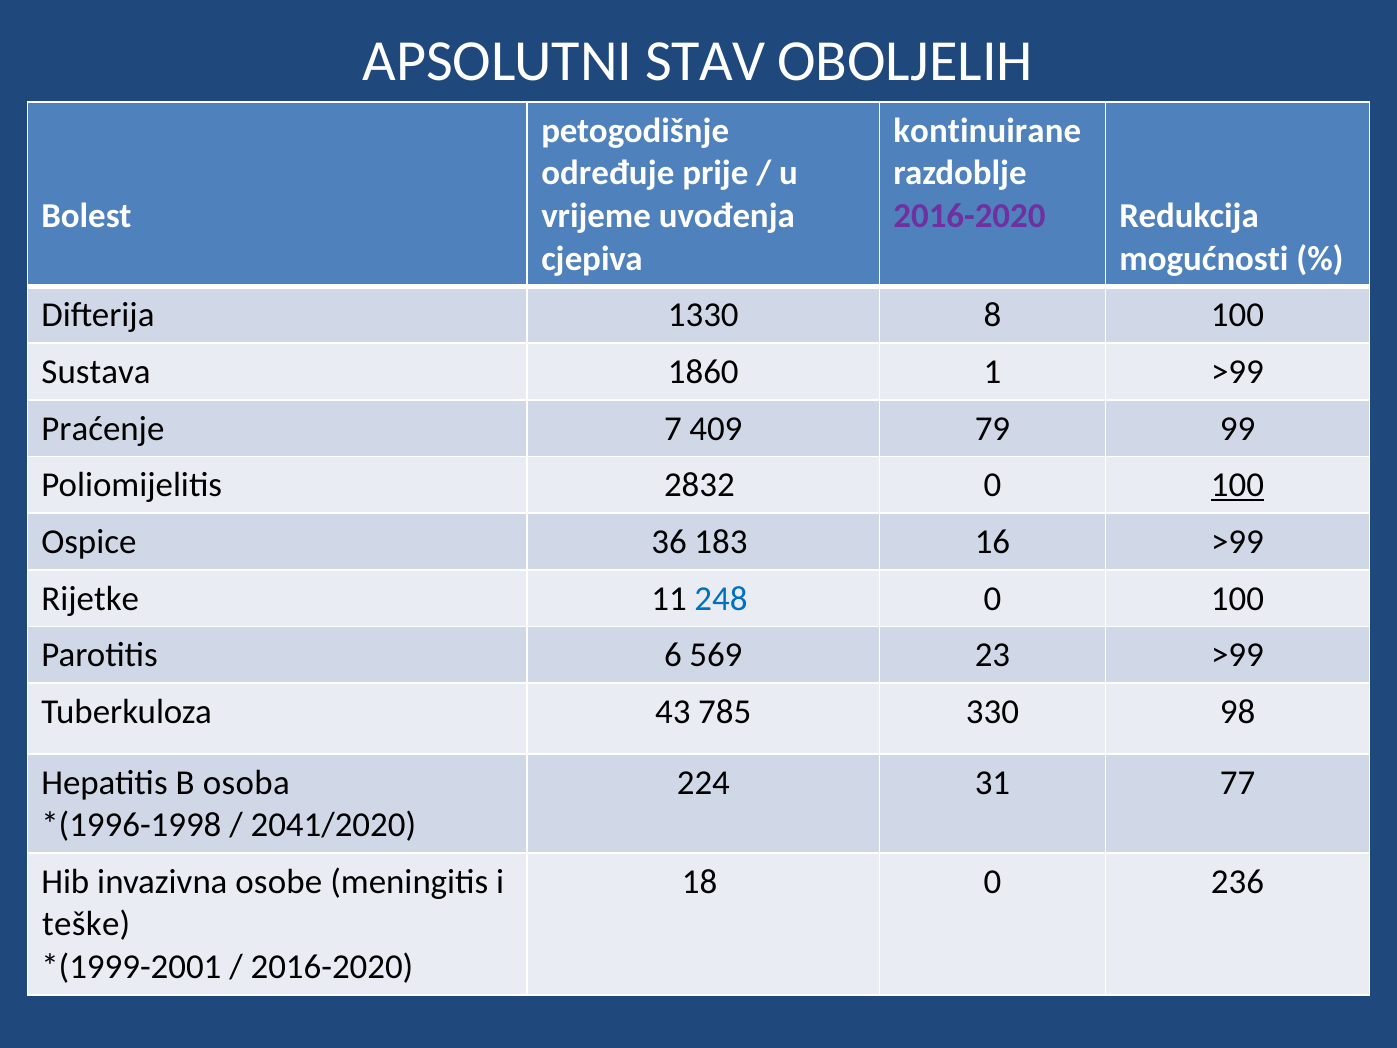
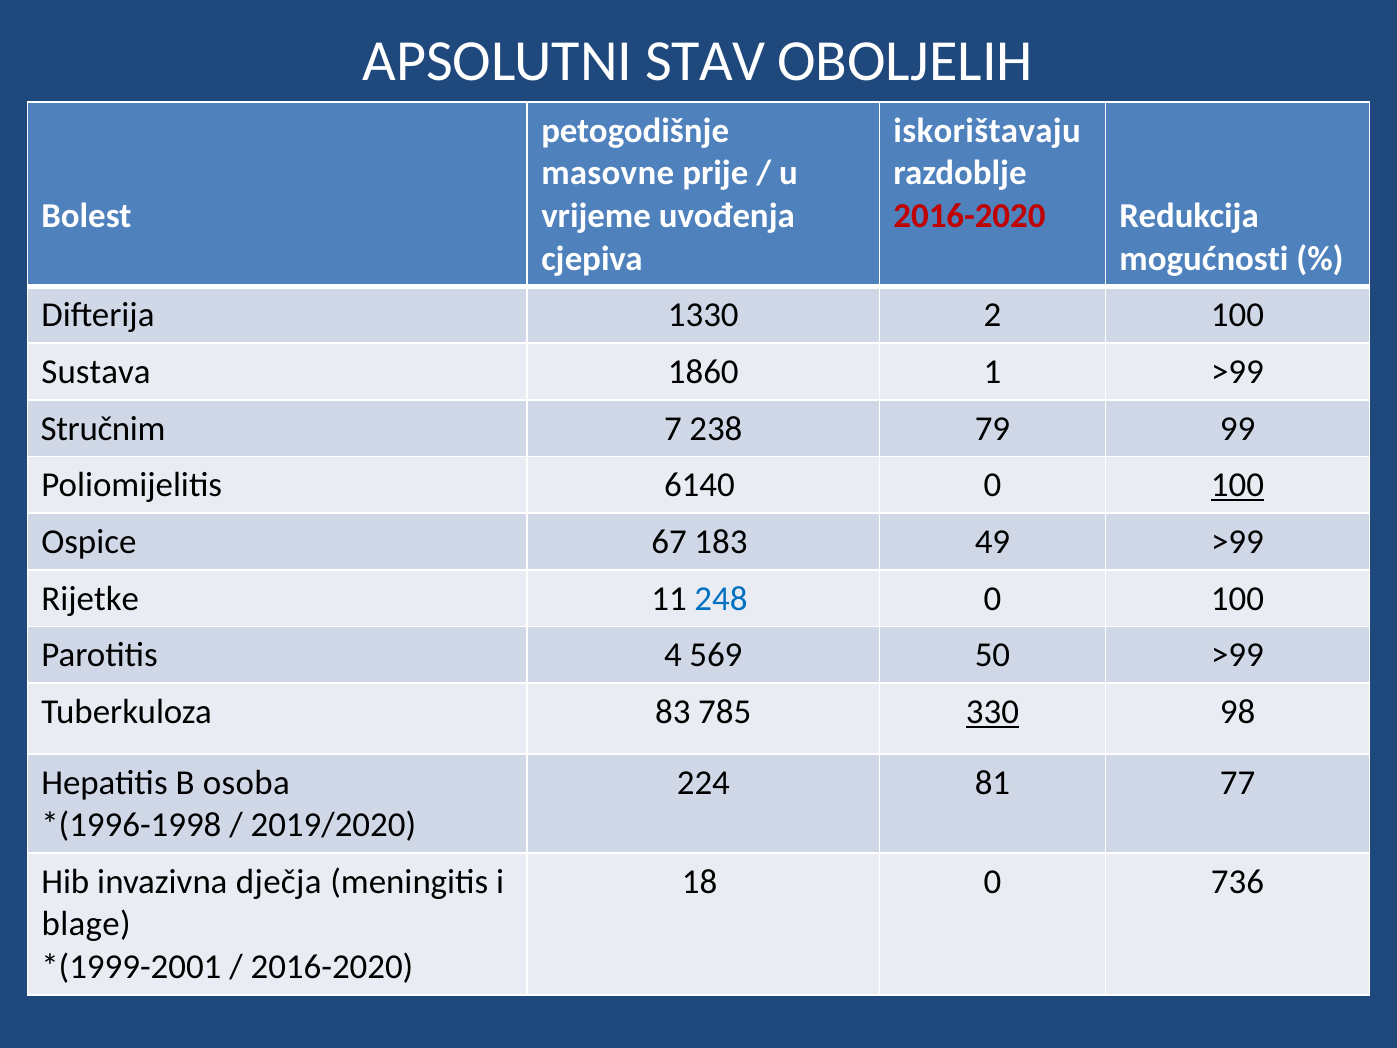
kontinuirane: kontinuirane -> iskorištavaju
određuje: određuje -> masovne
2016-2020 at (969, 216) colour: purple -> red
8: 8 -> 2
Praćenje: Praćenje -> Stručnim
409: 409 -> 238
2832: 2832 -> 6140
36: 36 -> 67
16: 16 -> 49
6: 6 -> 4
23: 23 -> 50
43: 43 -> 83
330 underline: none -> present
31: 31 -> 81
2041/2020: 2041/2020 -> 2019/2020
osobe: osobe -> dječja
236: 236 -> 736
teške: teške -> blage
